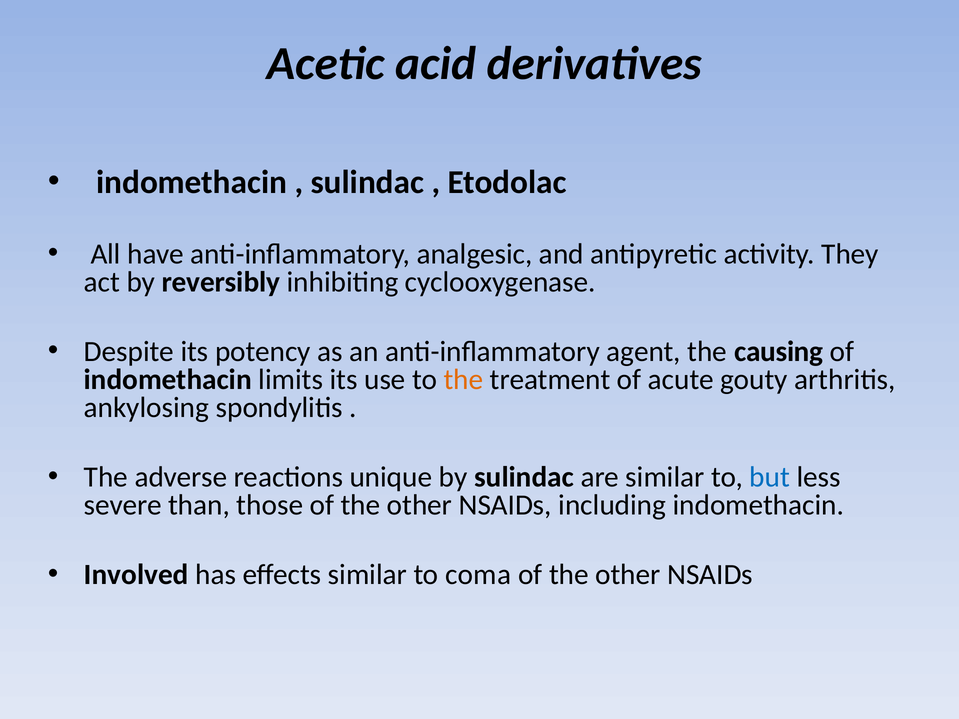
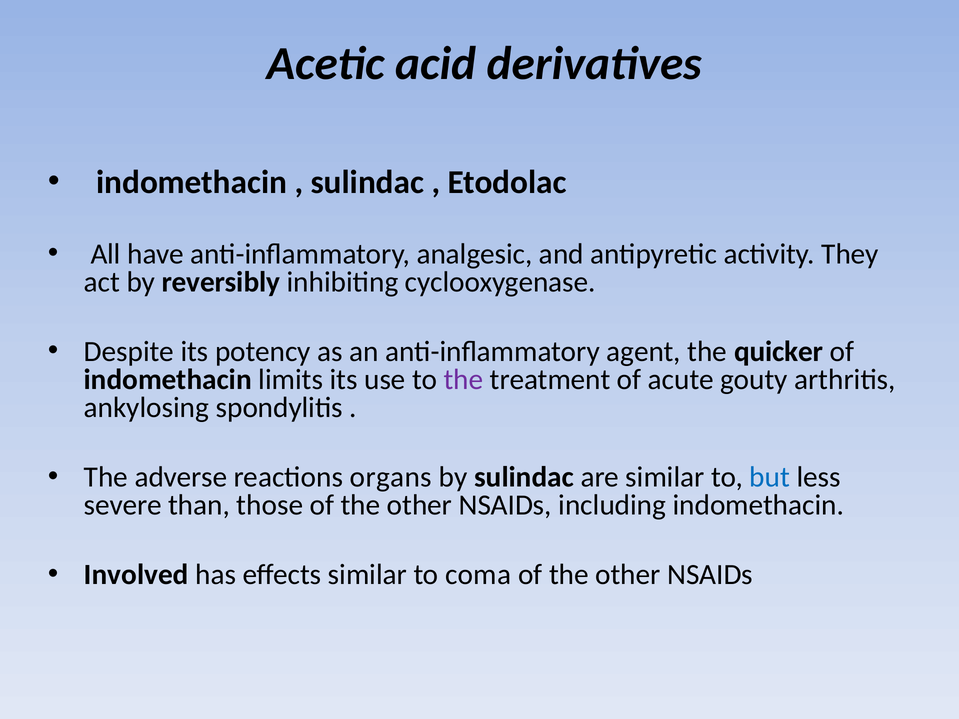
causing: causing -> quicker
the at (464, 380) colour: orange -> purple
unique: unique -> organs
